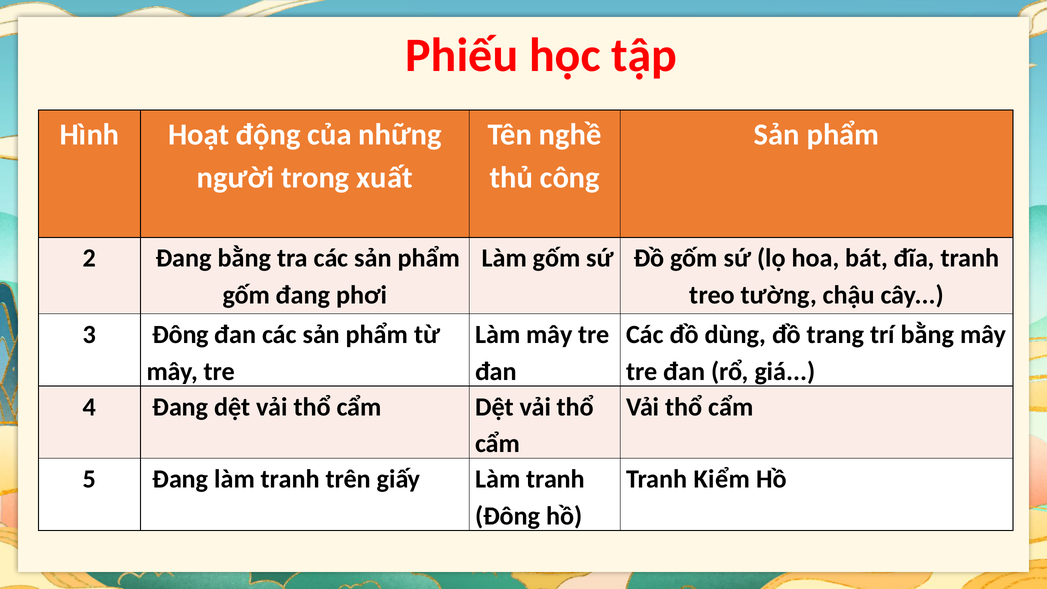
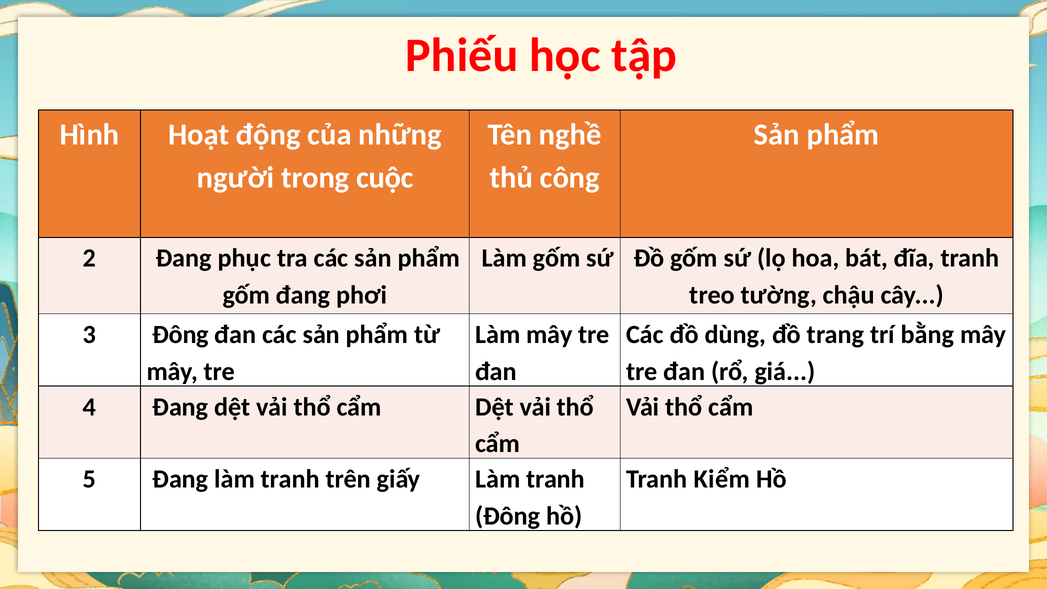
xuất: xuất -> cuộc
Đang bằng: bằng -> phục
